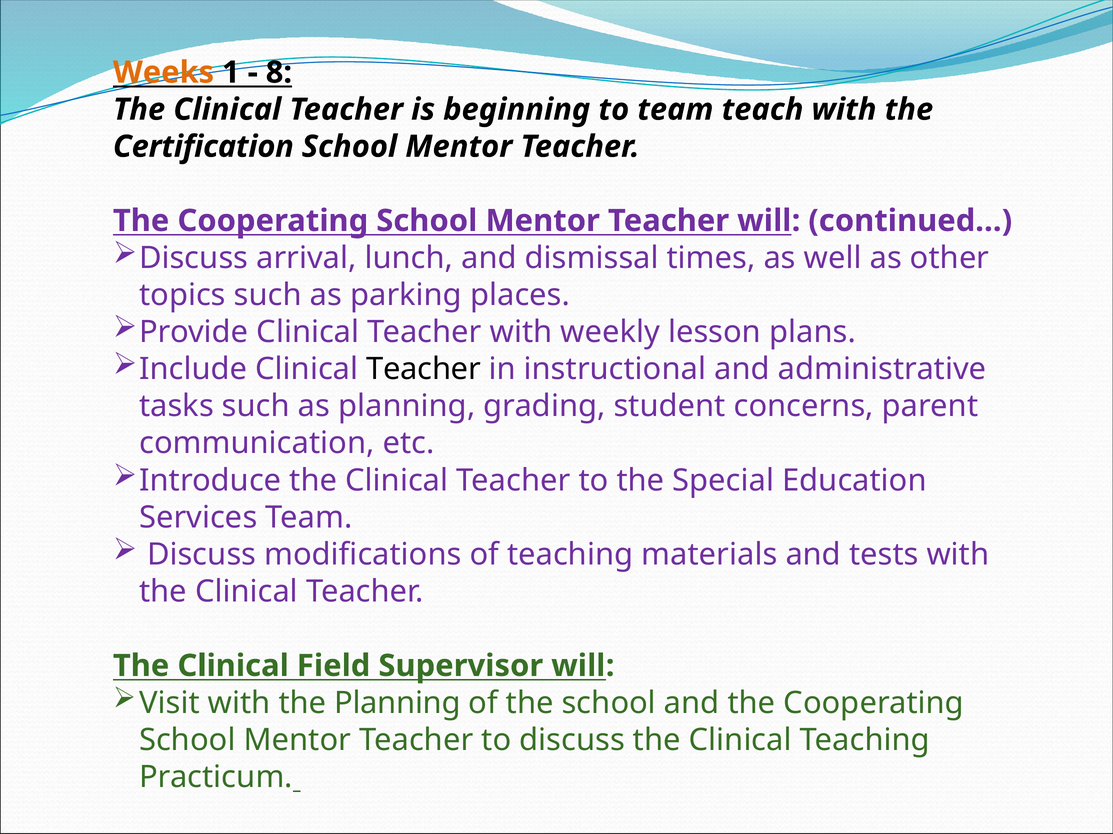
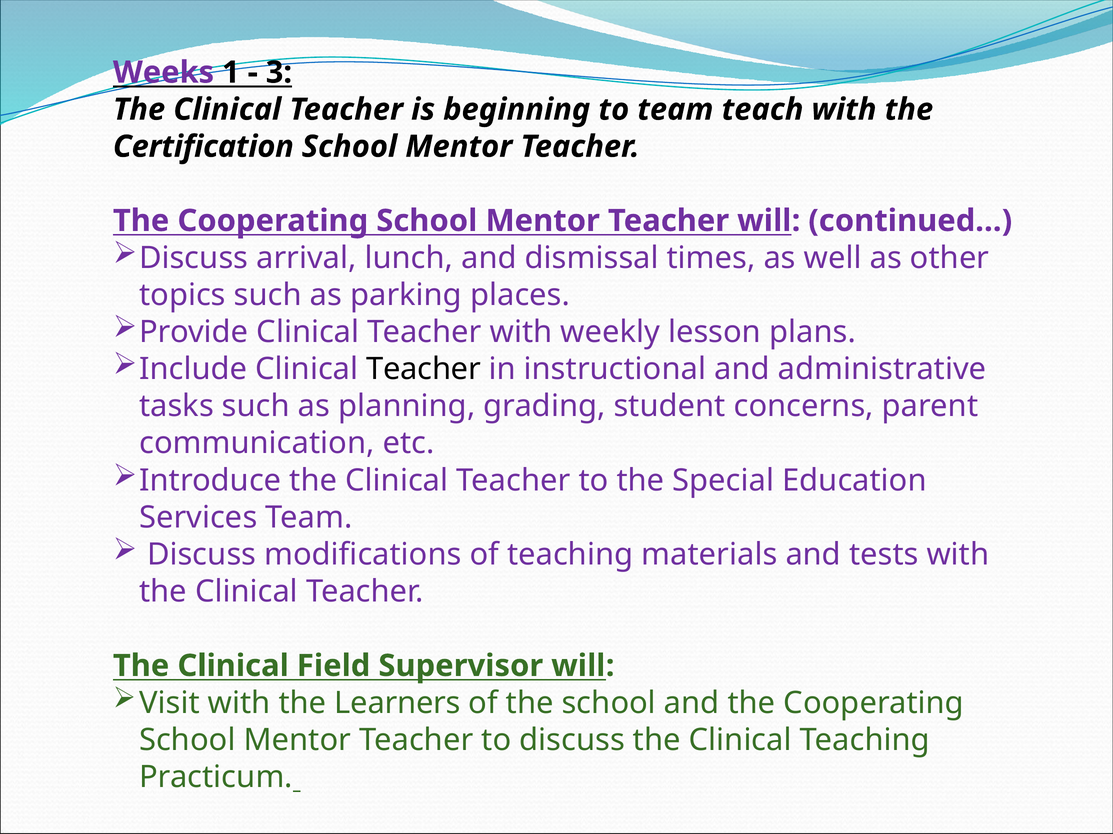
Weeks colour: orange -> purple
8: 8 -> 3
the Planning: Planning -> Learners
